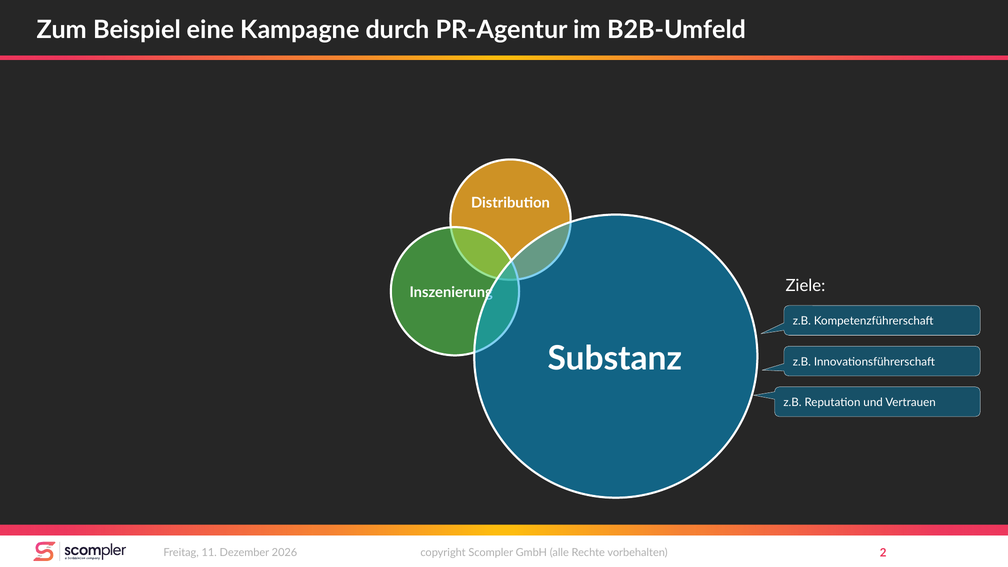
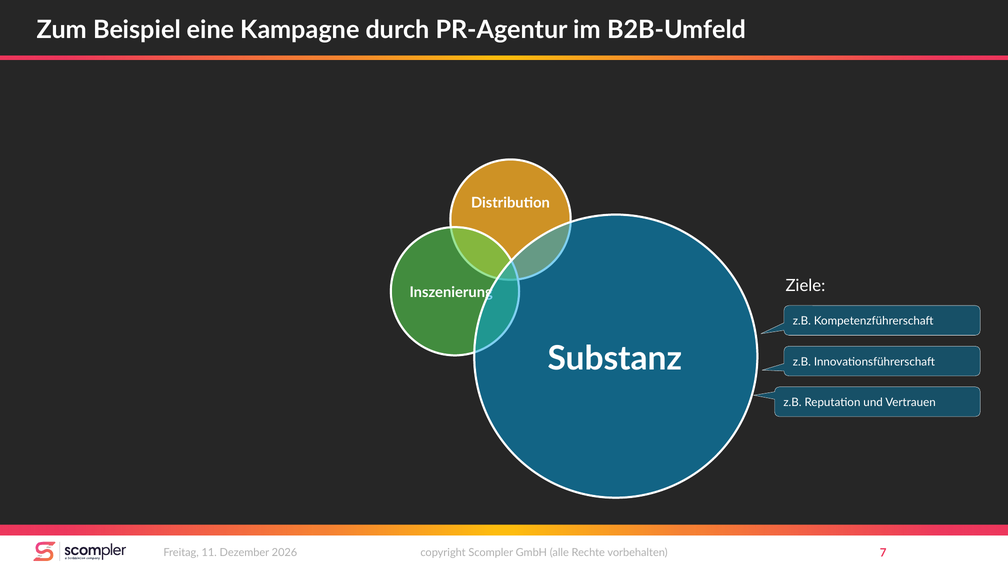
2: 2 -> 7
